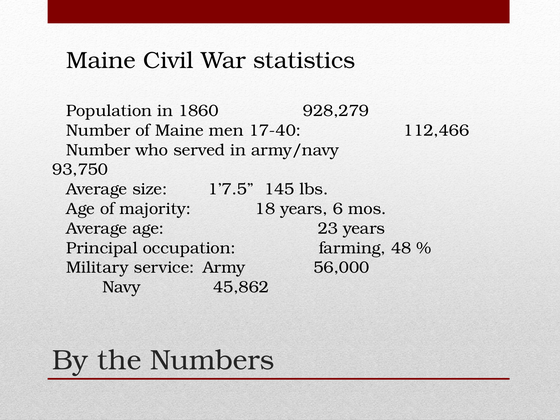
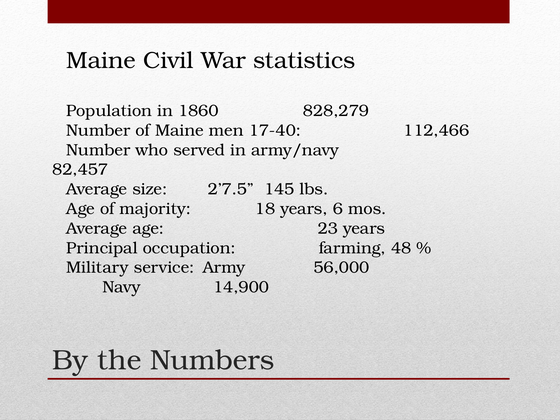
928,279: 928,279 -> 828,279
93,750: 93,750 -> 82,457
1’7.5: 1’7.5 -> 2’7.5
45,862: 45,862 -> 14,900
